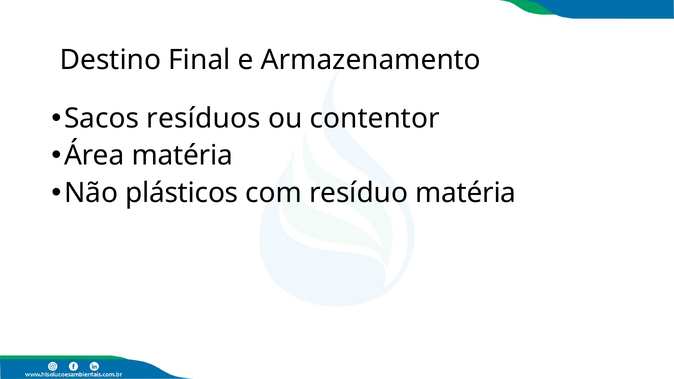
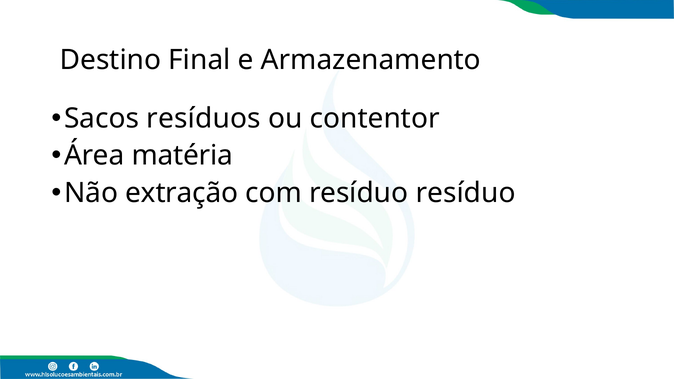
plásticos: plásticos -> extração
resíduo matéria: matéria -> resíduo
